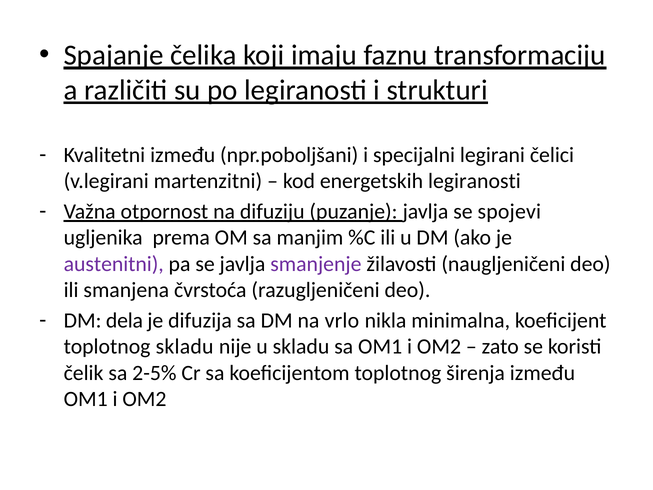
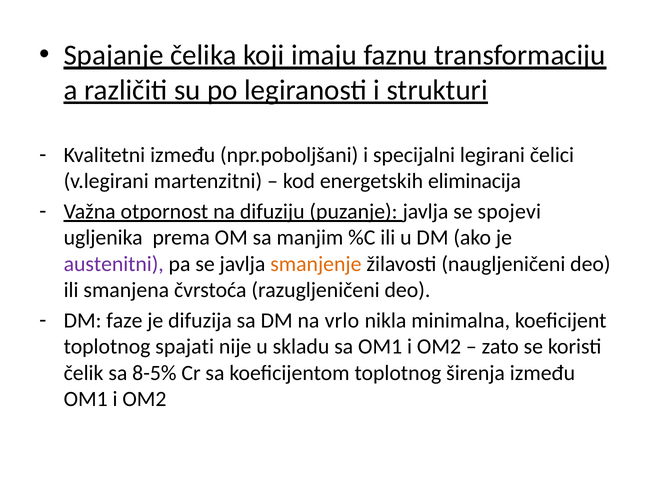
energetskih legiranosti: legiranosti -> eliminacija
smanjenje colour: purple -> orange
dela: dela -> faze
toplotnog skladu: skladu -> spajati
2-5%: 2-5% -> 8-5%
